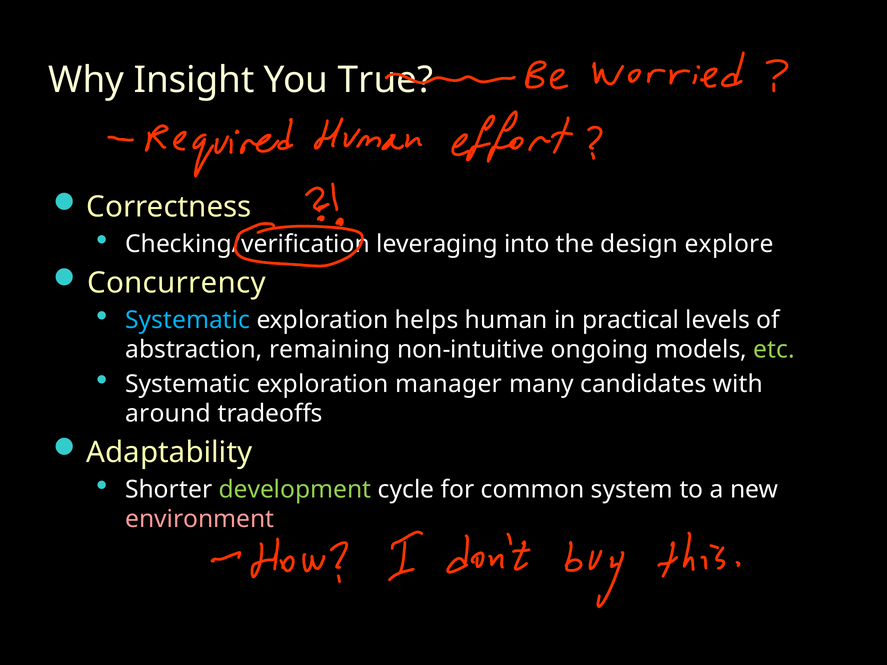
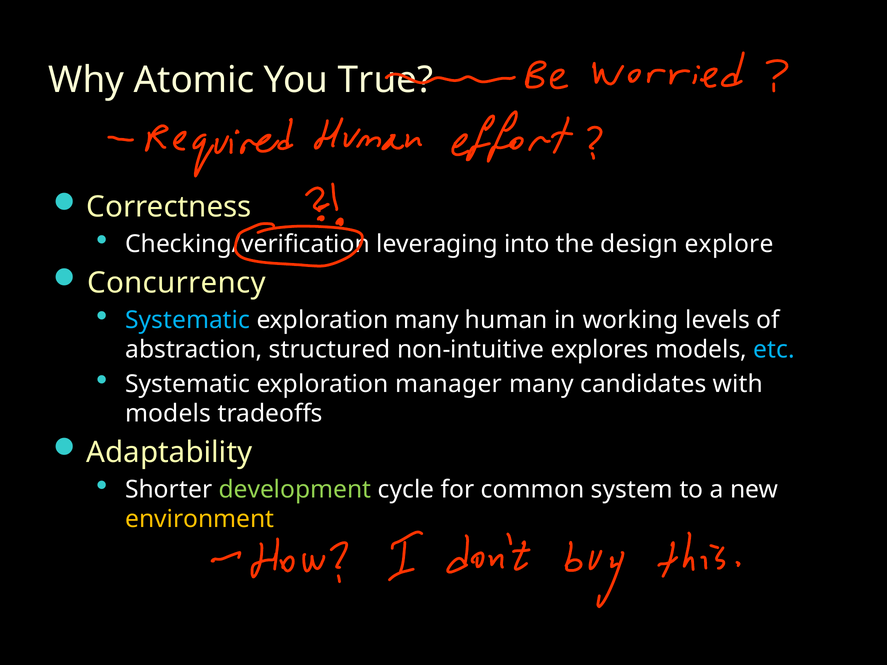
Insight: Insight -> Atomic
exploration helps: helps -> many
practical: practical -> working
remaining: remaining -> structured
ongoing: ongoing -> explores
etc colour: light green -> light blue
around at (168, 414): around -> models
environment colour: pink -> yellow
